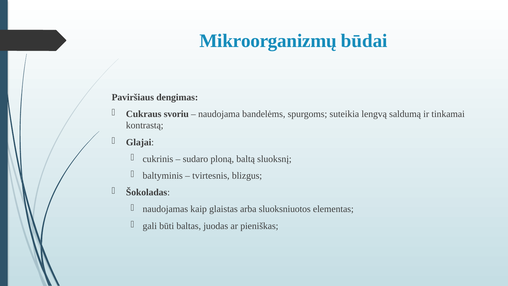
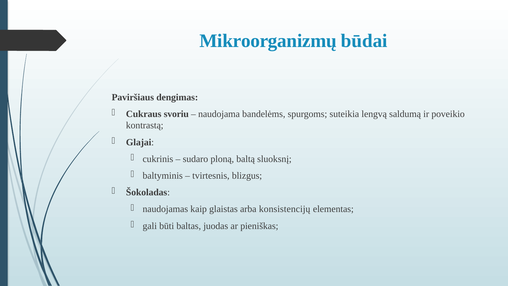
tinkamai: tinkamai -> poveikio
sluoksniuotos: sluoksniuotos -> konsistencijų
